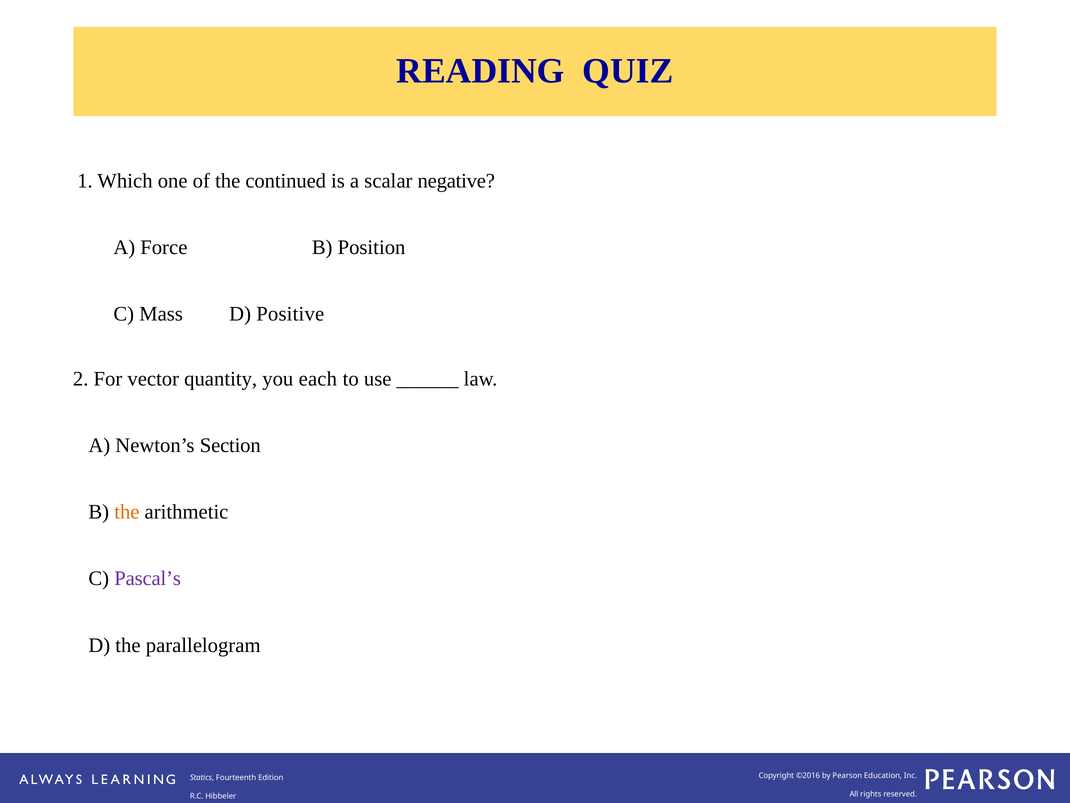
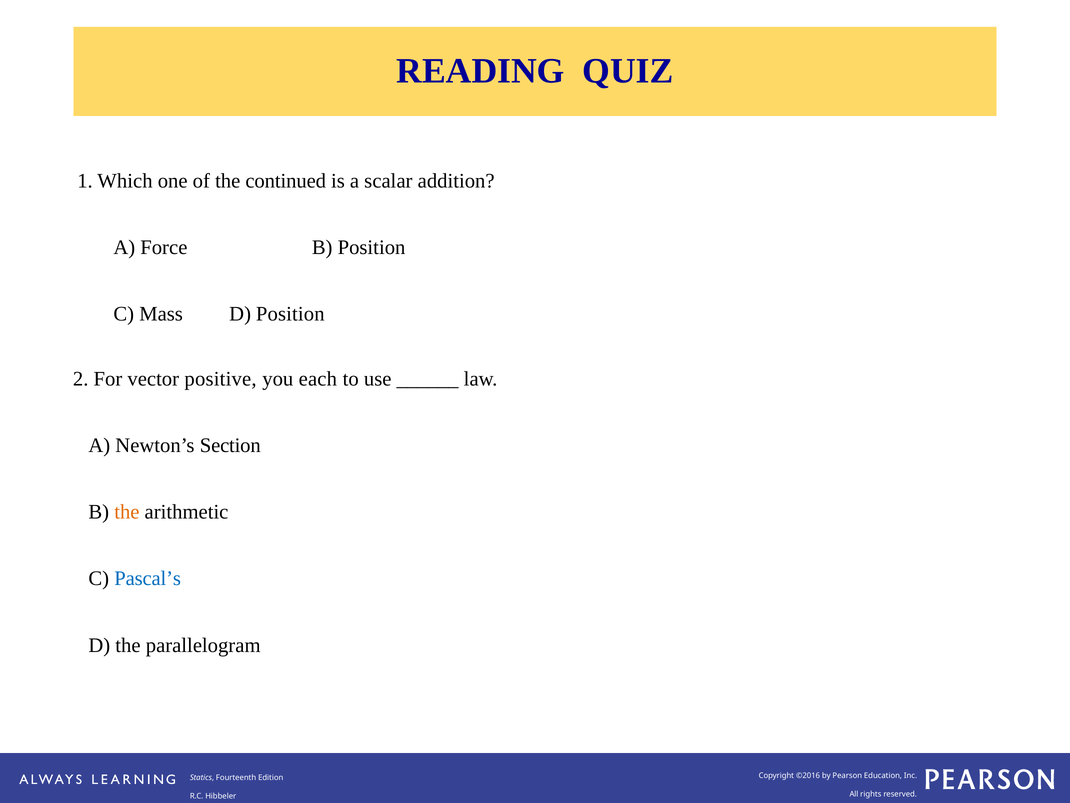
negative: negative -> addition
D Positive: Positive -> Position
quantity: quantity -> positive
Pascal’s colour: purple -> blue
